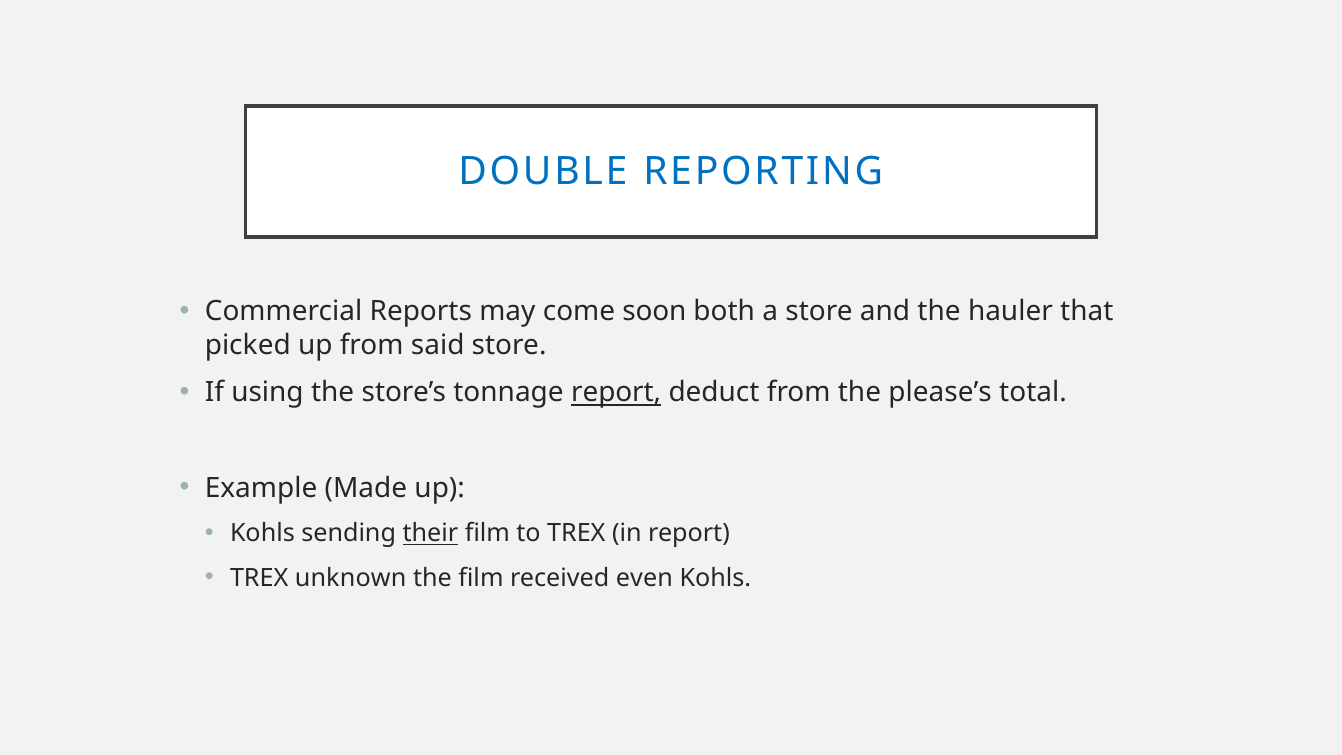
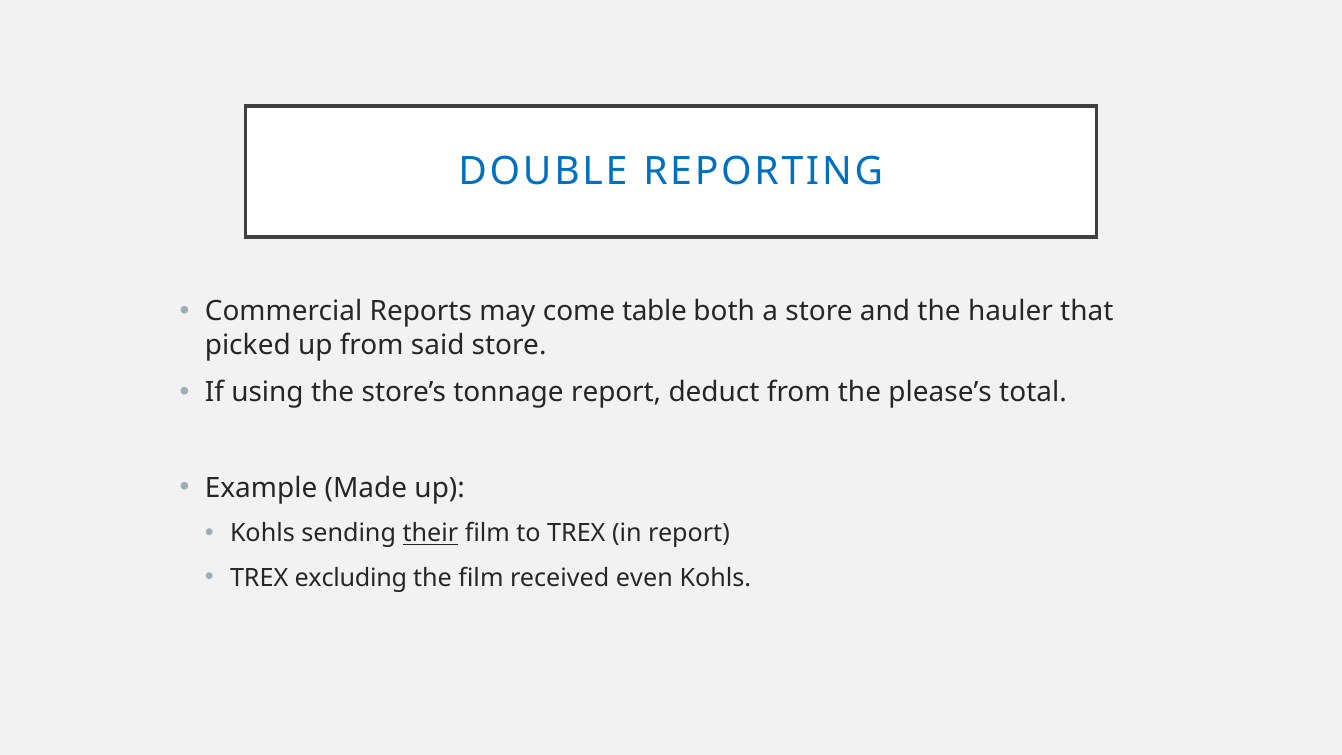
soon: soon -> table
report at (616, 393) underline: present -> none
unknown: unknown -> excluding
